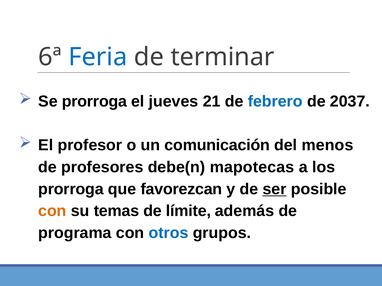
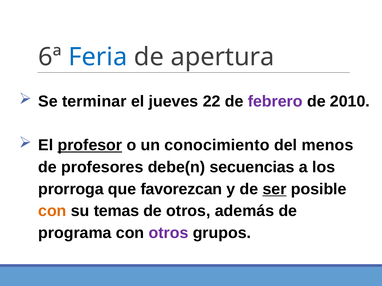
terminar: terminar -> apertura
Se prorroga: prorroga -> terminar
21: 21 -> 22
febrero colour: blue -> purple
2037: 2037 -> 2010
profesor underline: none -> present
comunicación: comunicación -> conocimiento
mapotecas: mapotecas -> secuencias
de límite: límite -> otros
otros at (168, 233) colour: blue -> purple
